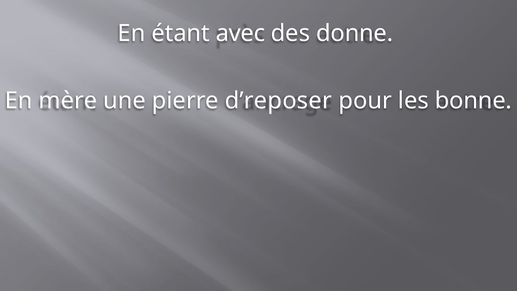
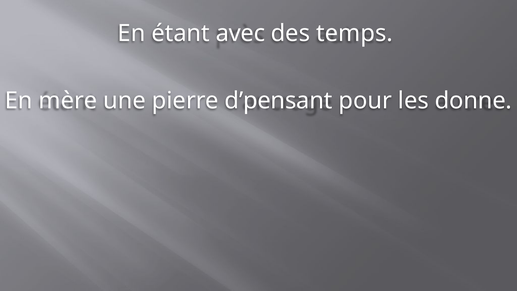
donne: donne -> temps
d’reposer: d’reposer -> d’pensant
bonne: bonne -> donne
